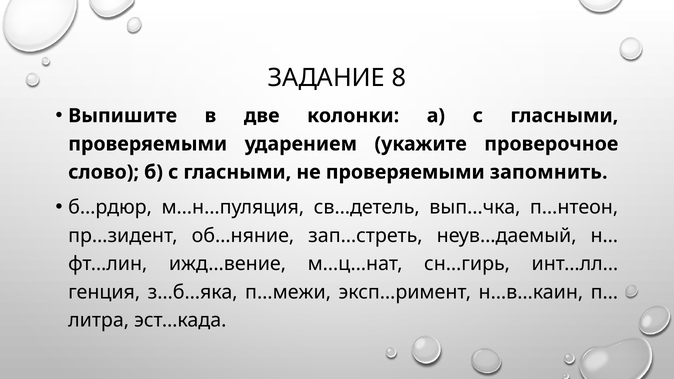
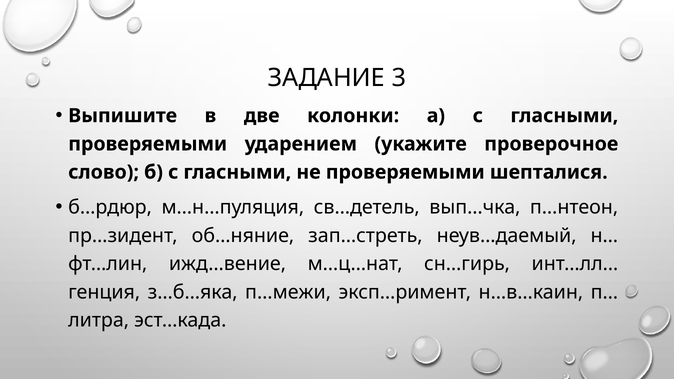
8: 8 -> 3
запомнить: запомнить -> шепталися
